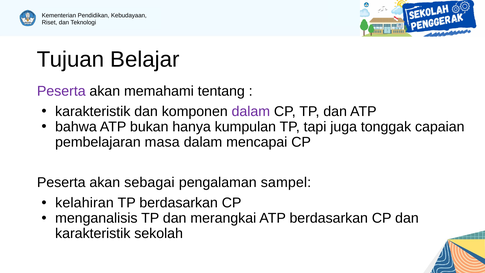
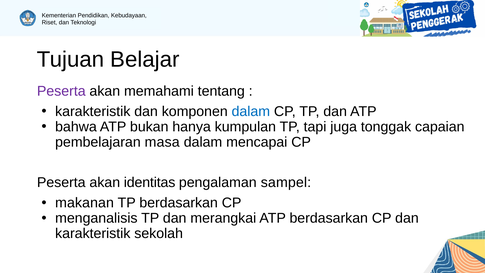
dalam at (251, 111) colour: purple -> blue
sebagai: sebagai -> identitas
kelahiran: kelahiran -> makanan
